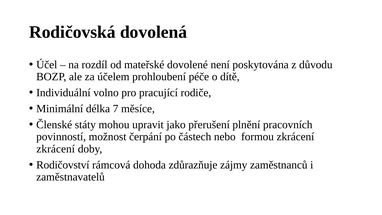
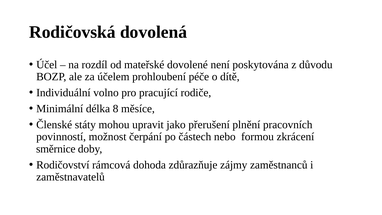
7: 7 -> 8
zkrácení at (56, 149): zkrácení -> směrnice
